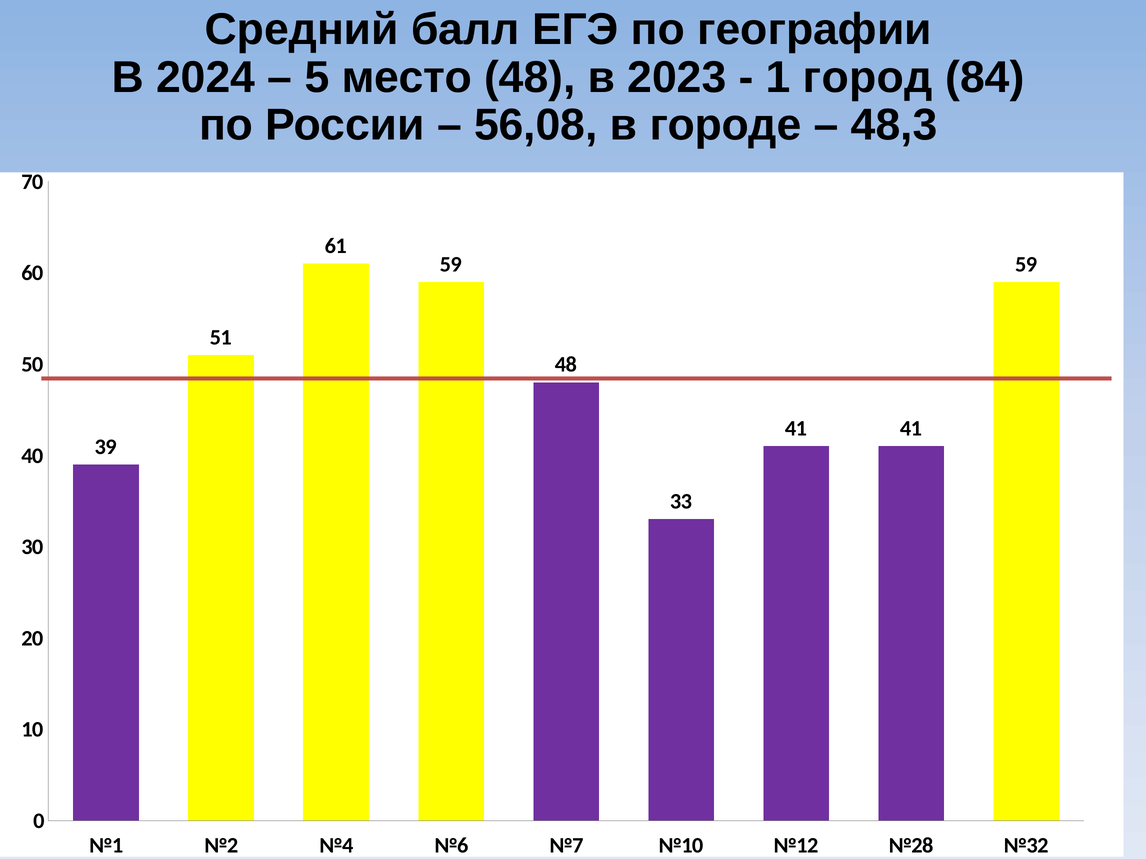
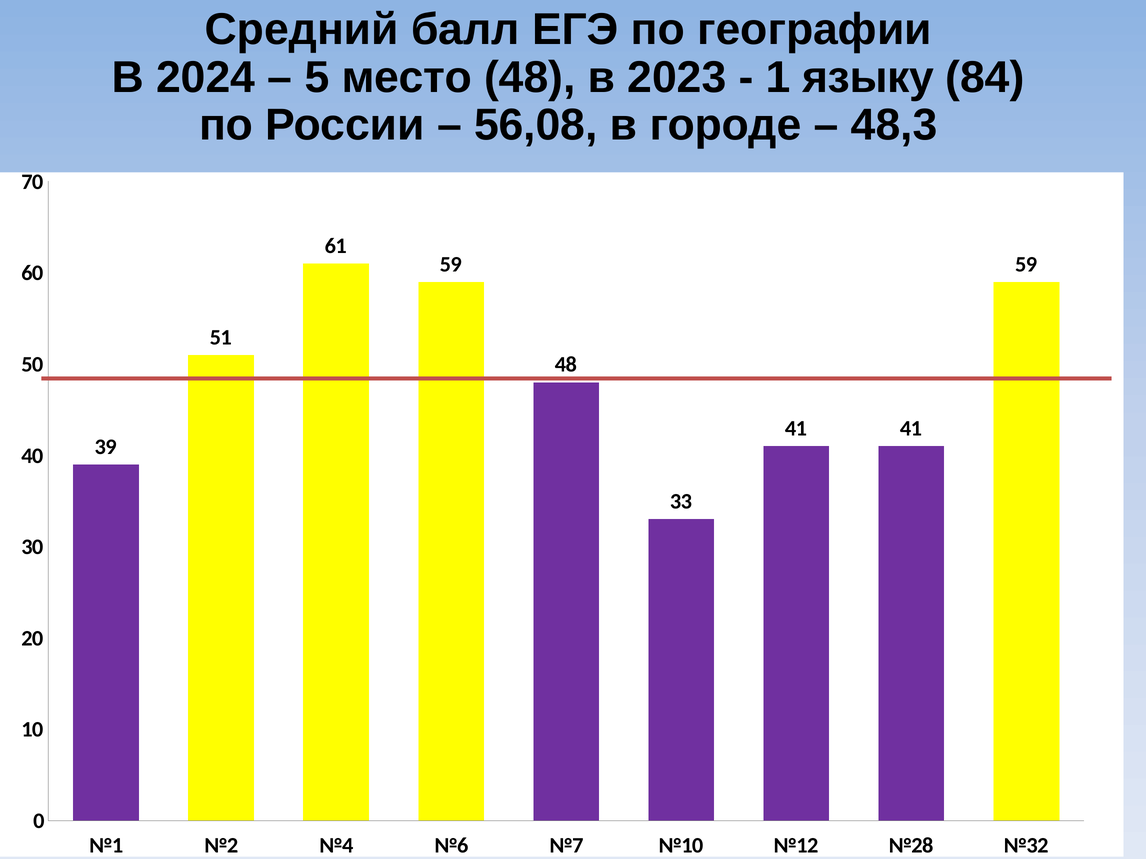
город: город -> языку
